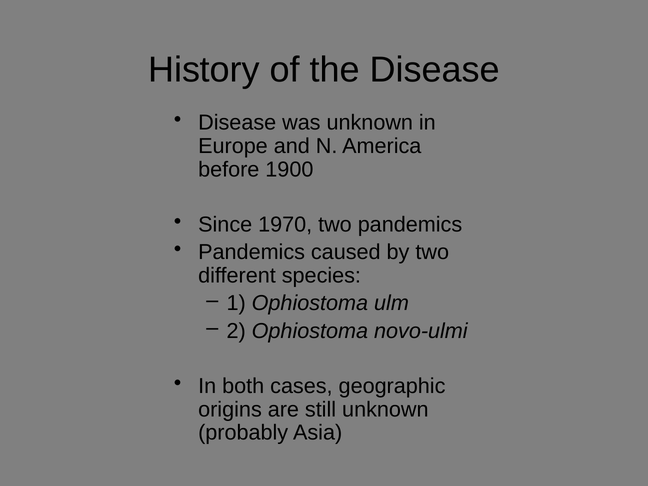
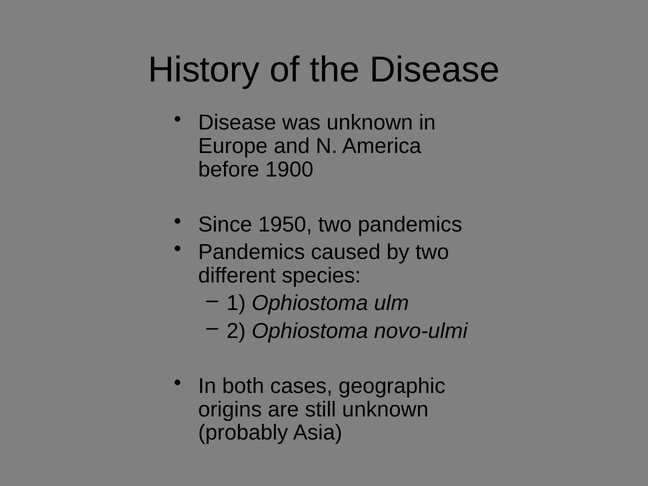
1970: 1970 -> 1950
